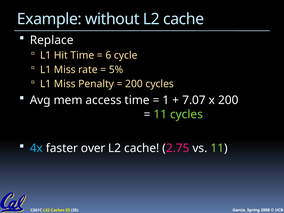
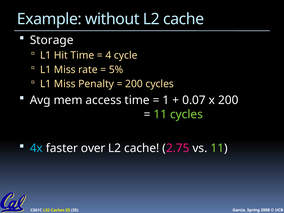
Replace: Replace -> Storage
6: 6 -> 4
7.07: 7.07 -> 0.07
